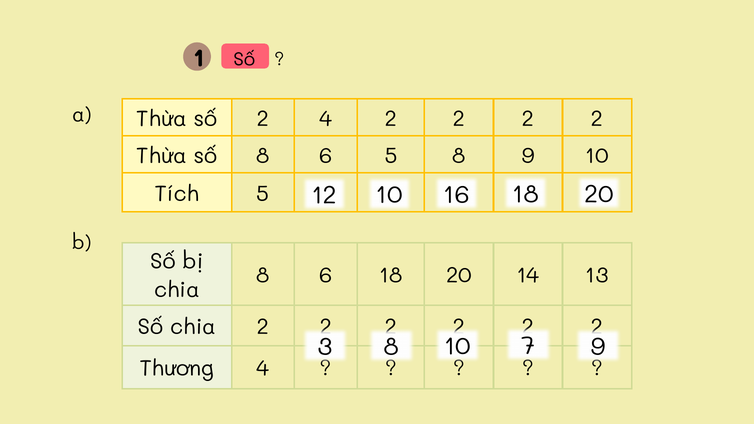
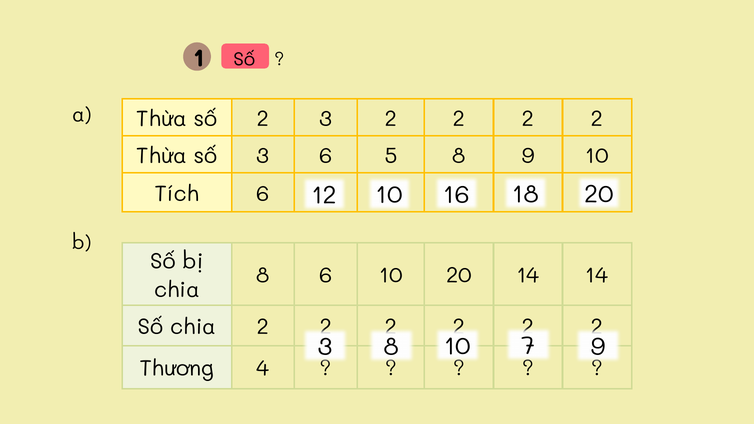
2 4: 4 -> 3
8 at (263, 156): 8 -> 3
Tích 5: 5 -> 6
6 18: 18 -> 10
14 13: 13 -> 14
